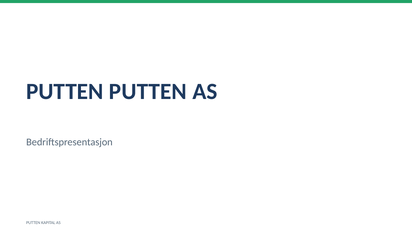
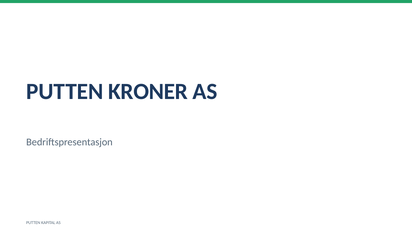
PUTTEN PUTTEN: PUTTEN -> KRONER
